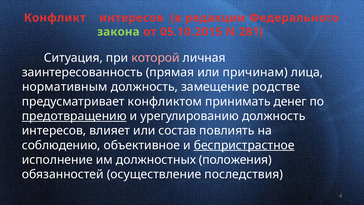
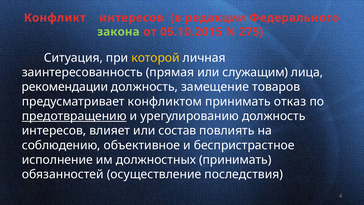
281: 281 -> 275
которой colour: pink -> yellow
причинам: причинам -> служащим
нормативным: нормативным -> рекомендации
родстве: родстве -> товаров
денег: денег -> отказ
беспристрастное underline: present -> none
должностных положения: положения -> принимать
